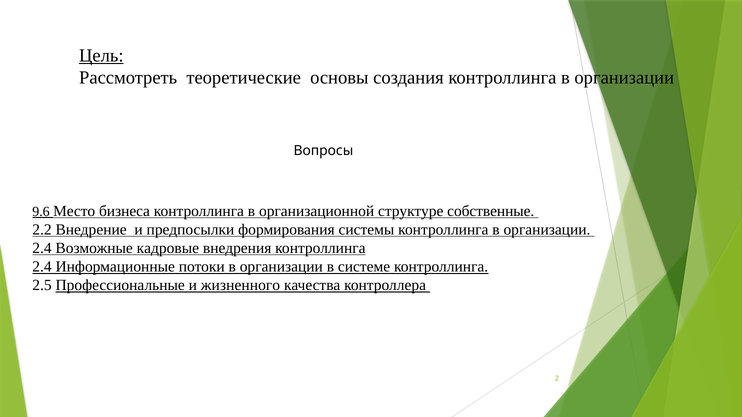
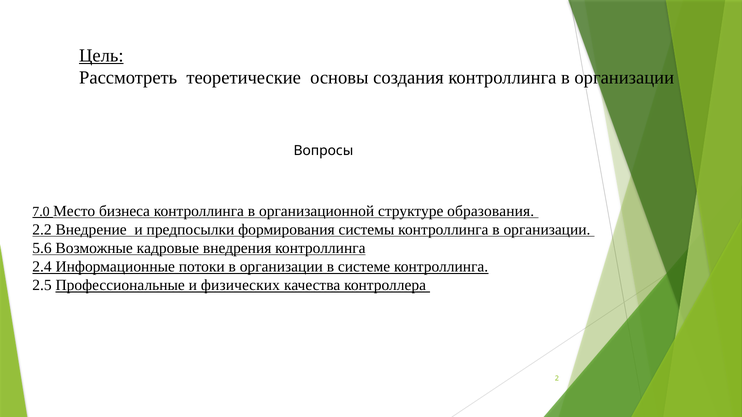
9.6: 9.6 -> 7.0
собственные: собственные -> образования
2.4 at (42, 248): 2.4 -> 5.6
жизненного: жизненного -> физических
